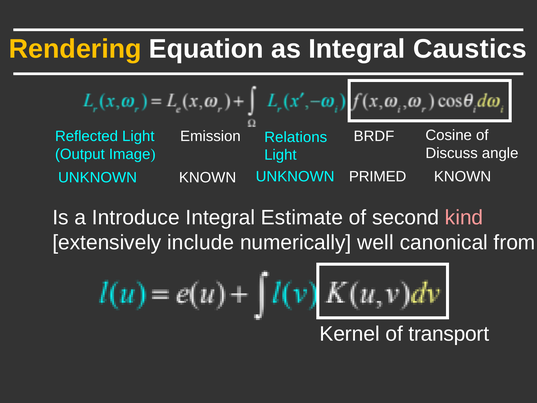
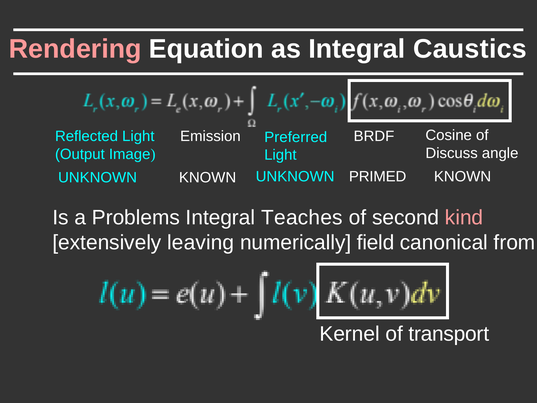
Rendering colour: yellow -> pink
Relations: Relations -> Preferred
Introduce: Introduce -> Problems
Estimate: Estimate -> Teaches
include: include -> leaving
well: well -> field
